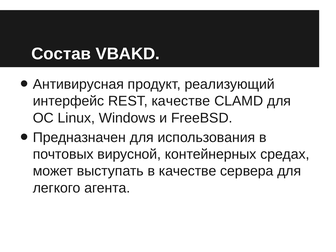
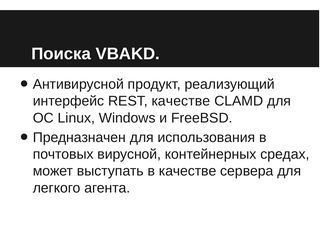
Состав: Состав -> Поиска
Антивирусная: Антивирусная -> Антивирусной
